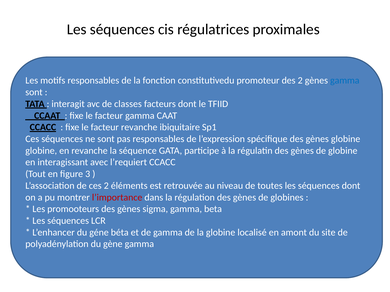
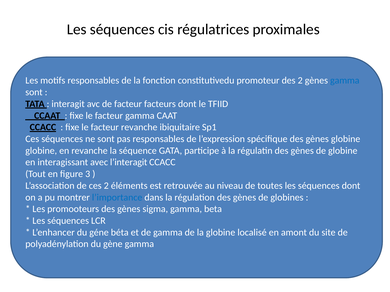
de classes: classes -> facteur
l’requiert: l’requiert -> l’interagit
l’importance colour: red -> blue
